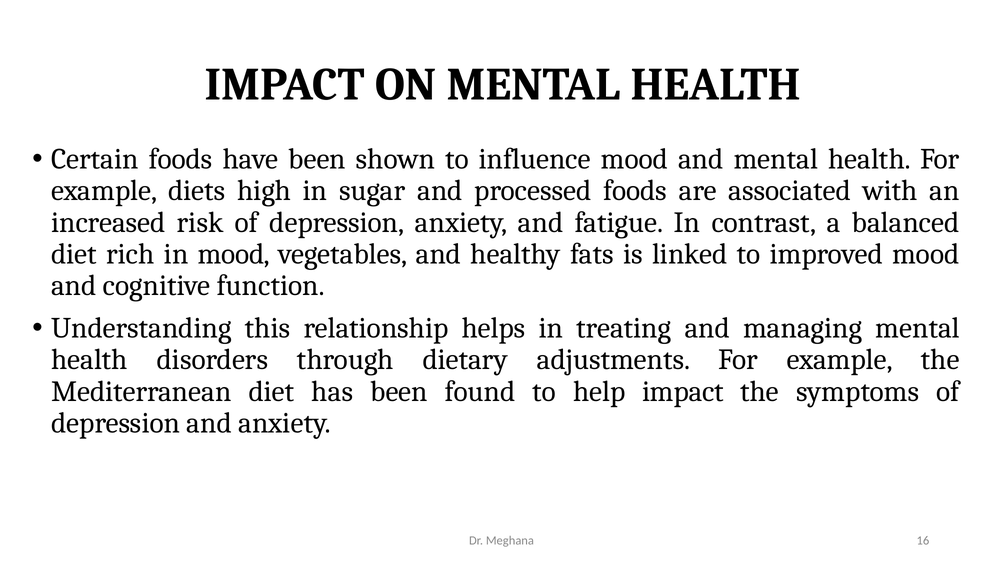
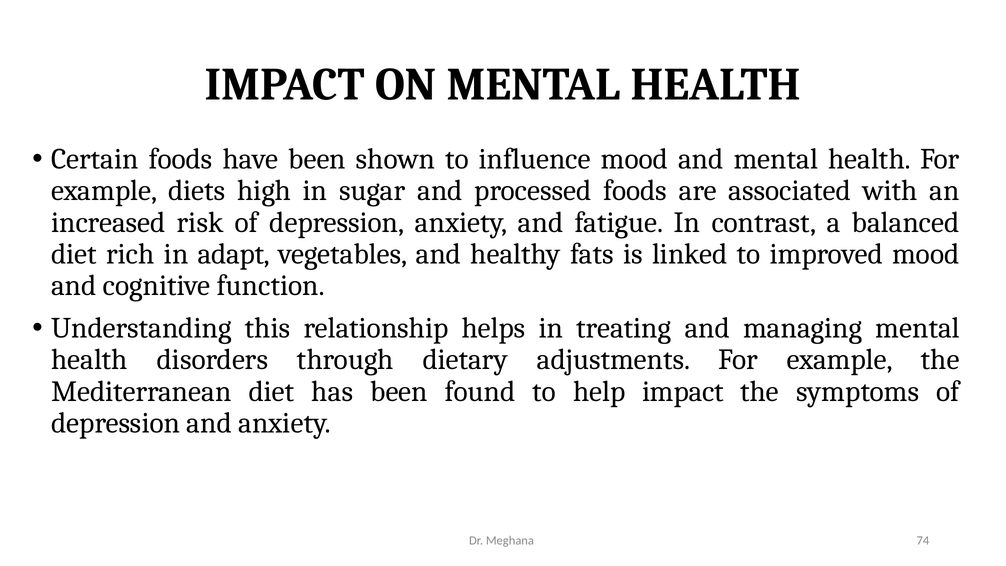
in mood: mood -> adapt
16: 16 -> 74
